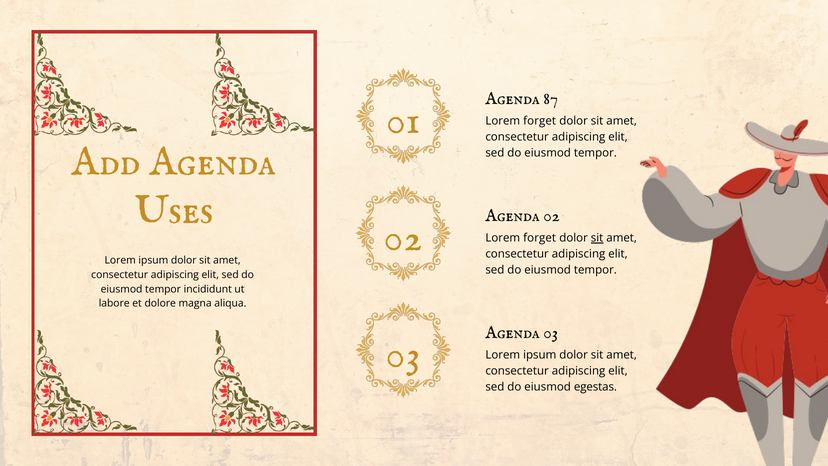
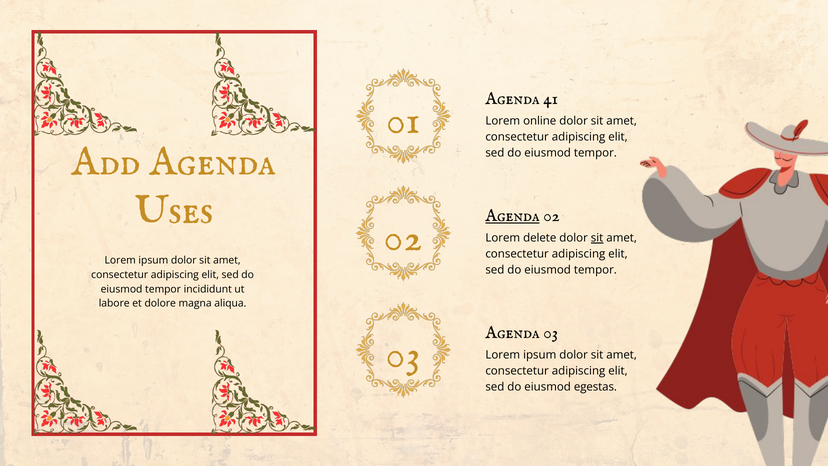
87: 87 -> 41
01 Lorem forget: forget -> online
Agenda at (513, 215) underline: none -> present
02 Lorem forget: forget -> delete
